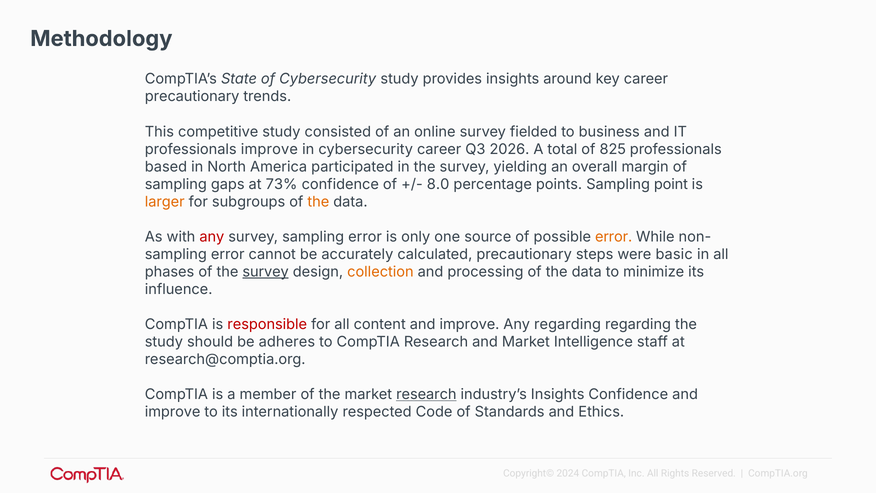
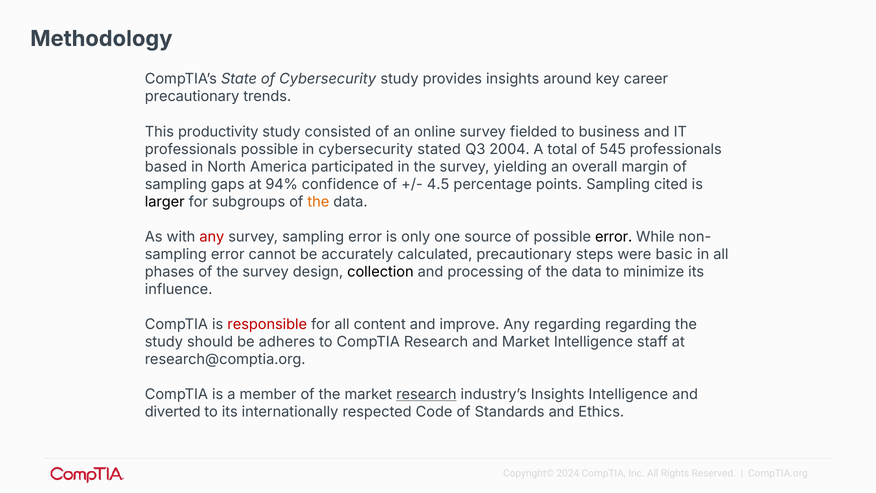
competitive: competitive -> productivity
professionals improve: improve -> possible
cybersecurity career: career -> stated
2026: 2026 -> 2004
825: 825 -> 545
73%: 73% -> 94%
8.0: 8.0 -> 4.5
point: point -> cited
larger colour: orange -> black
error at (614, 237) colour: orange -> black
survey at (266, 272) underline: present -> none
collection colour: orange -> black
Insights Confidence: Confidence -> Intelligence
improve at (173, 412): improve -> diverted
